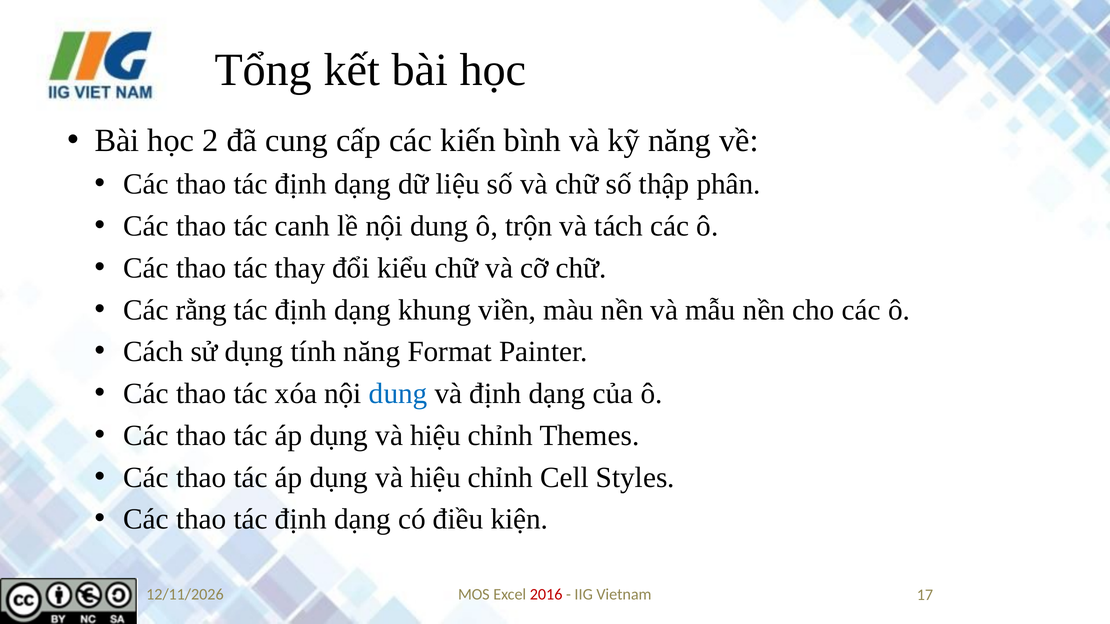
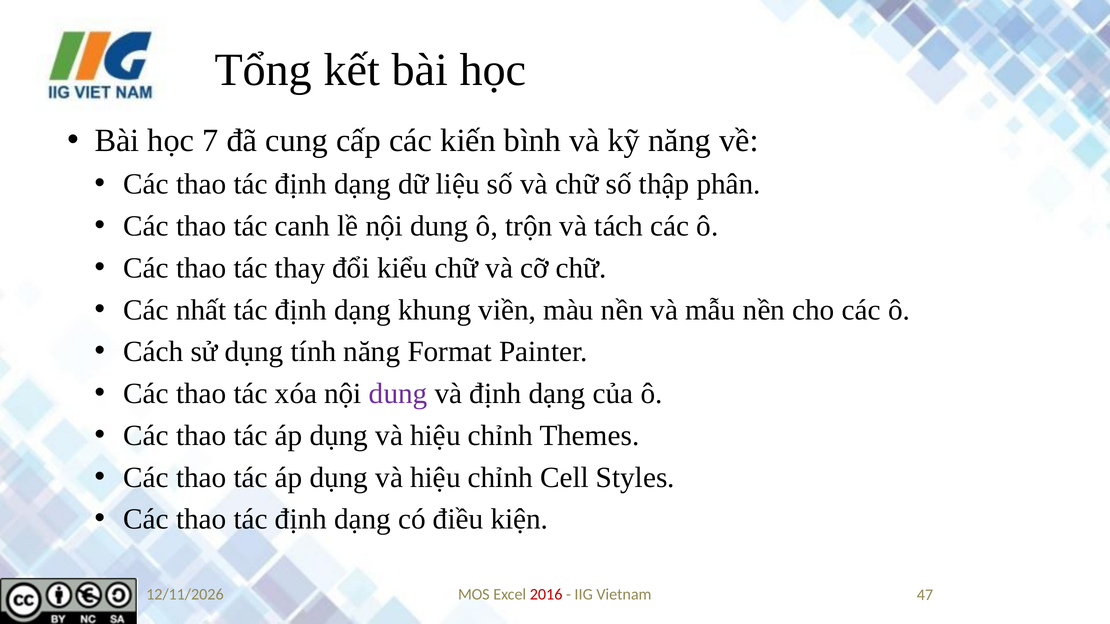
2: 2 -> 7
rằng: rằng -> nhất
dung at (398, 394) colour: blue -> purple
17: 17 -> 47
